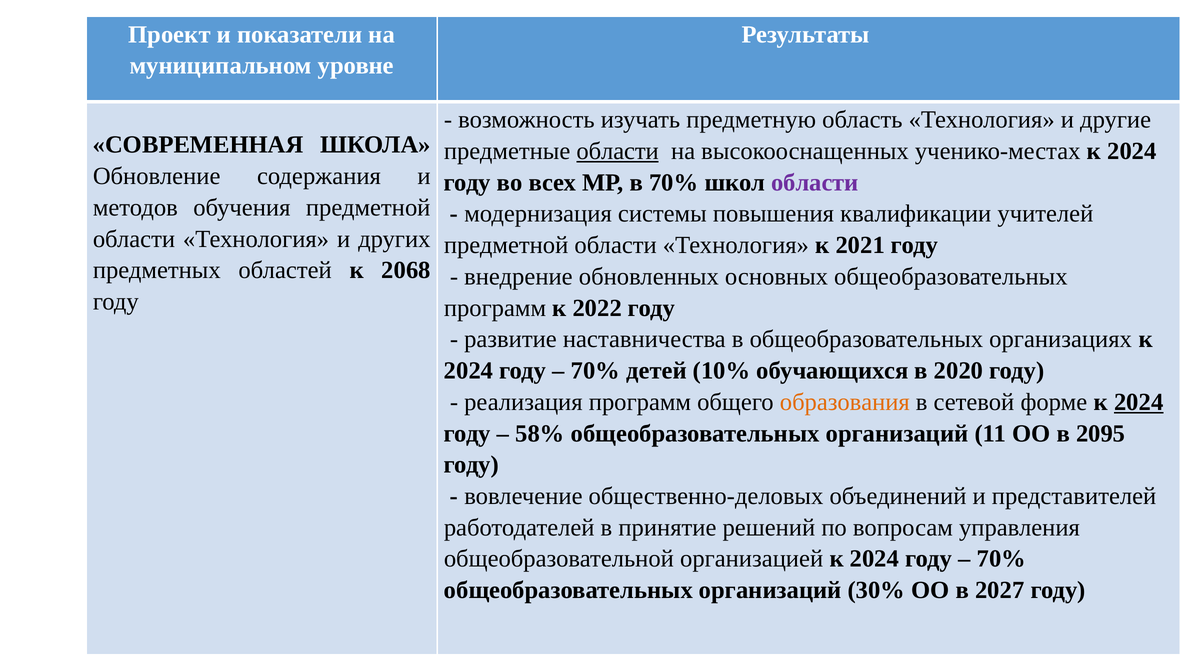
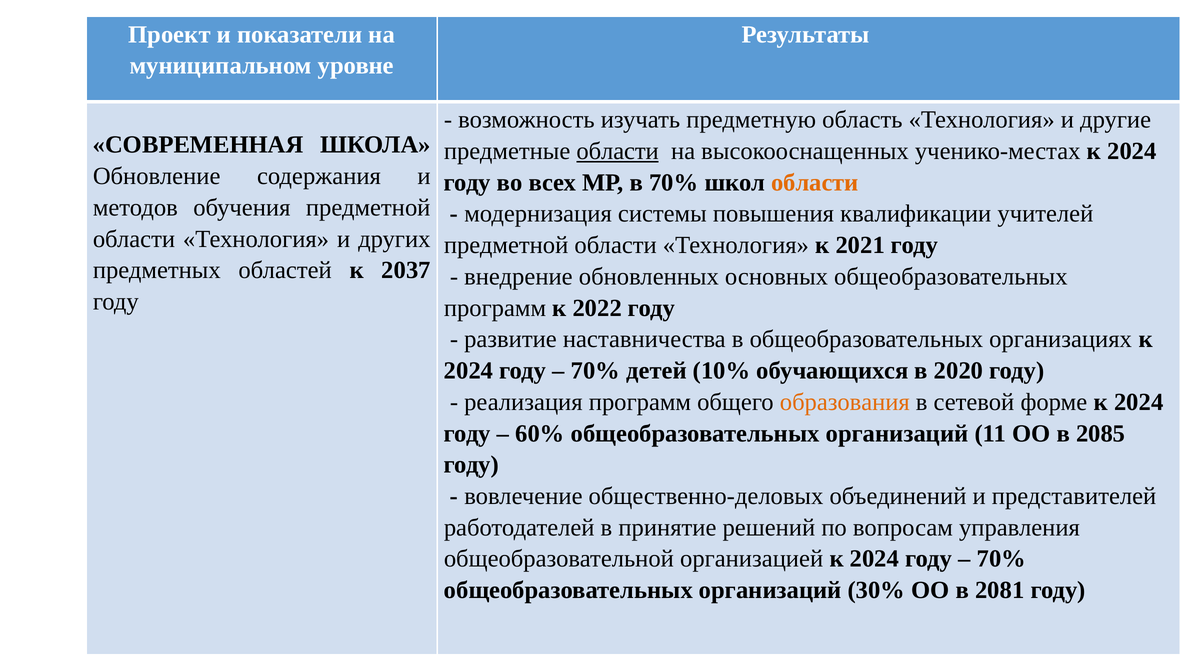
области at (815, 182) colour: purple -> orange
2068: 2068 -> 2037
2024 at (1139, 402) underline: present -> none
58%: 58% -> 60%
2095: 2095 -> 2085
2027: 2027 -> 2081
